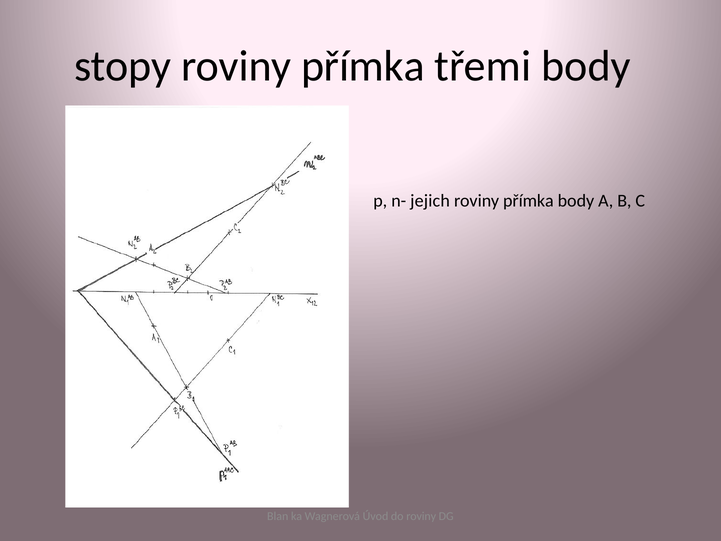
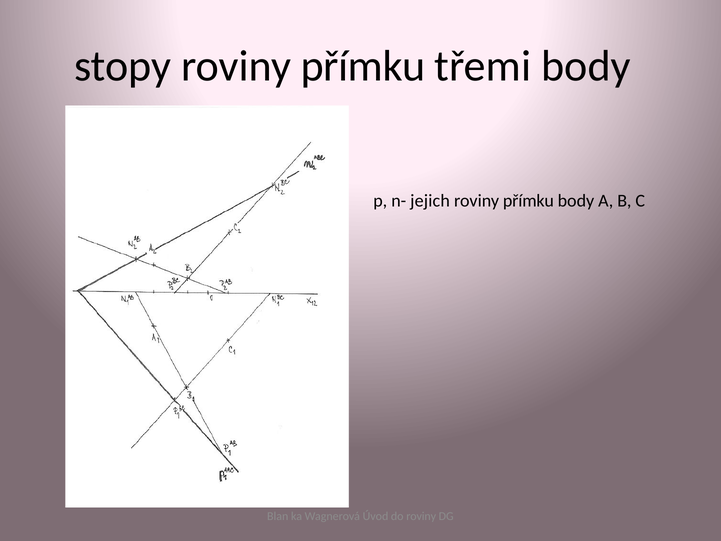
stopy roviny přímka: přímka -> přímku
přímka at (528, 201): přímka -> přímku
